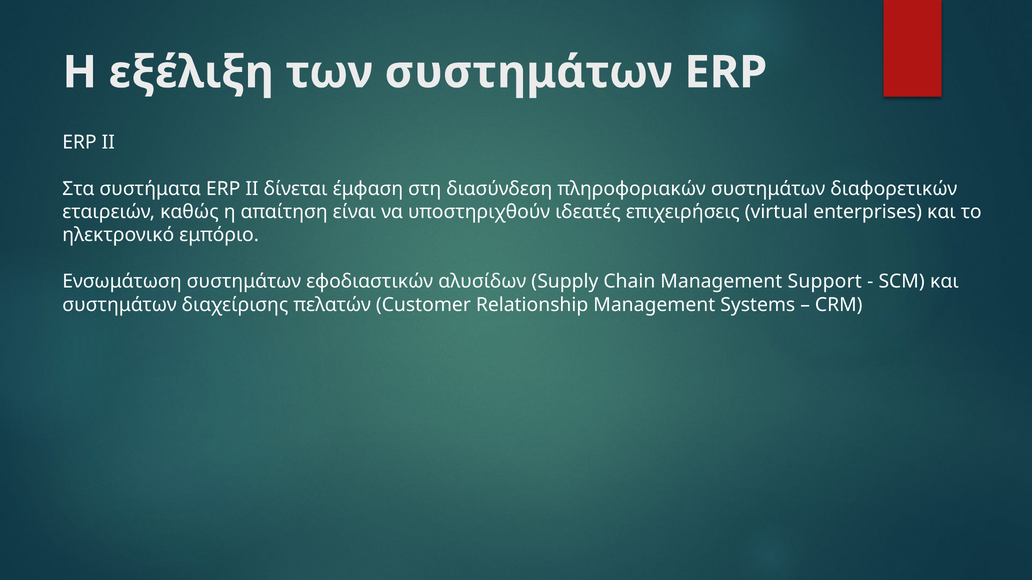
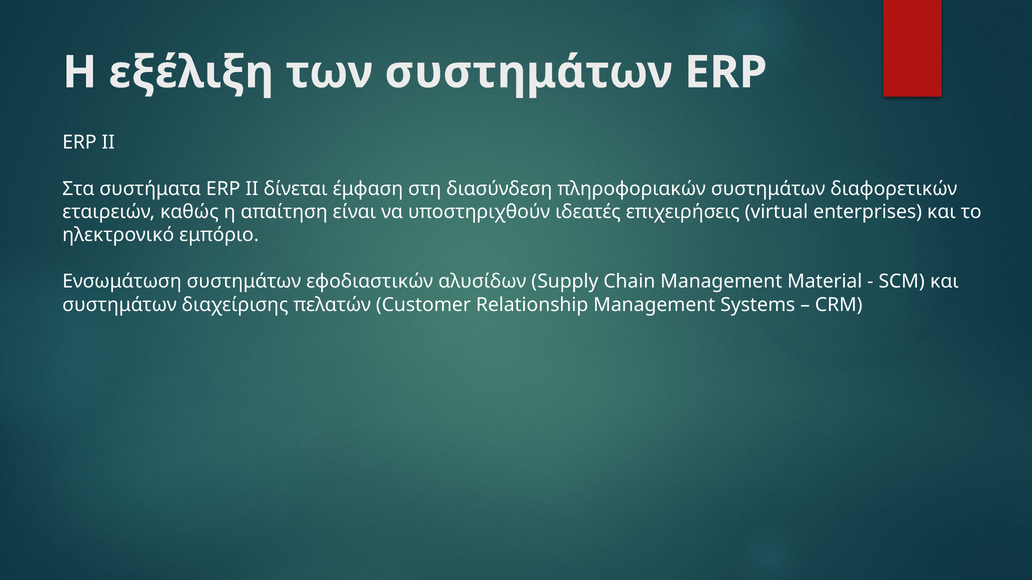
Support: Support -> Material
